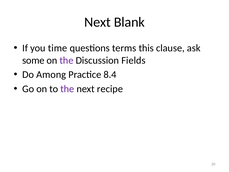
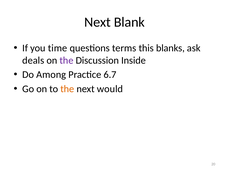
clause: clause -> blanks
some: some -> deals
Fields: Fields -> Inside
8.4: 8.4 -> 6.7
the at (67, 89) colour: purple -> orange
recipe: recipe -> would
